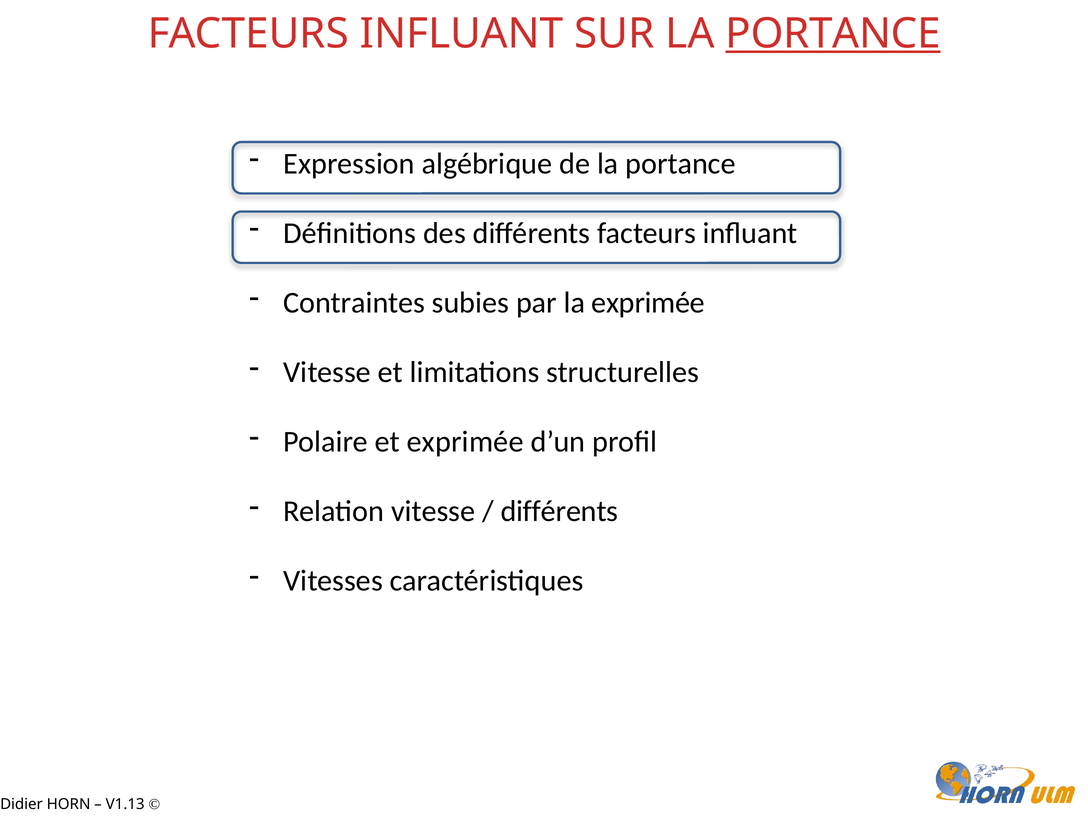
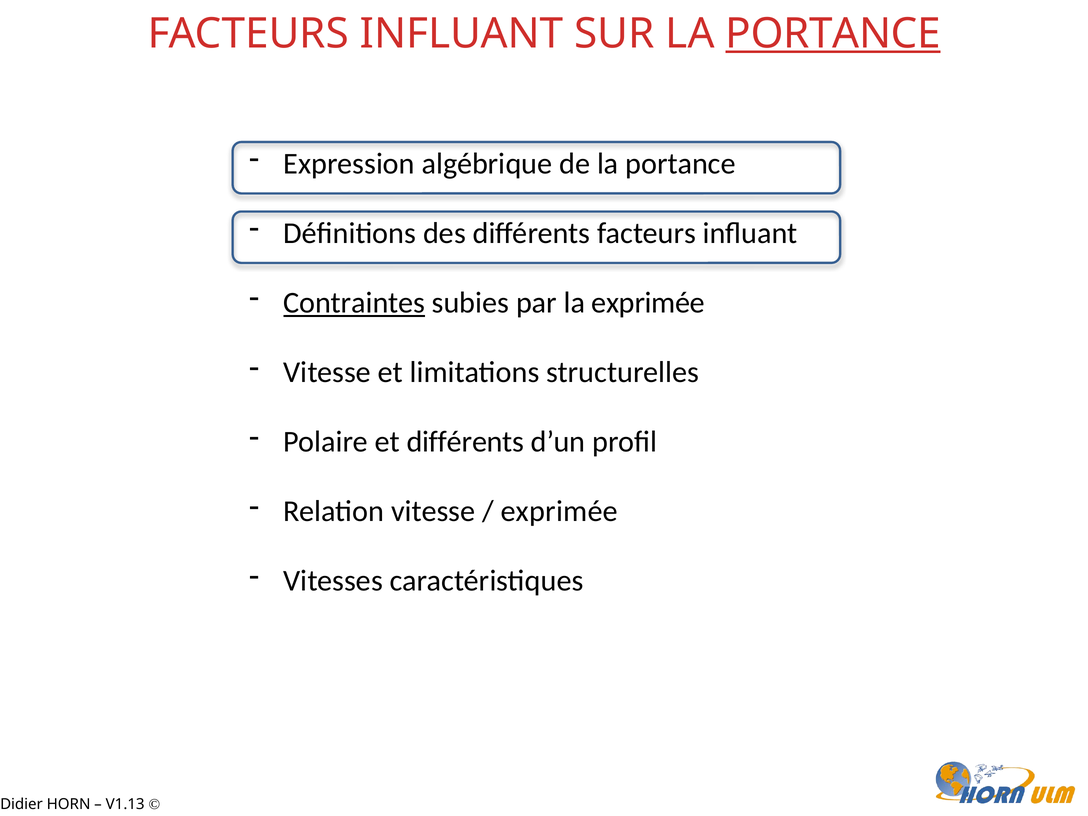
Contraintes underline: none -> present
et exprimée: exprimée -> différents
différents at (559, 511): différents -> exprimée
